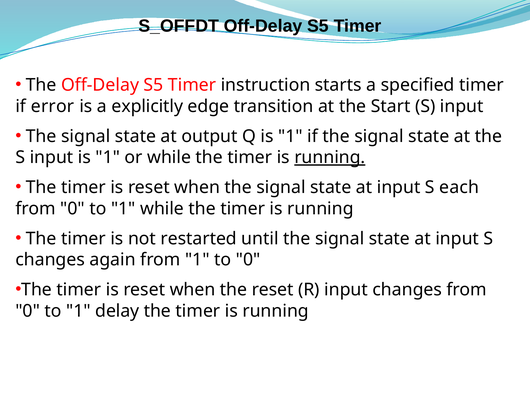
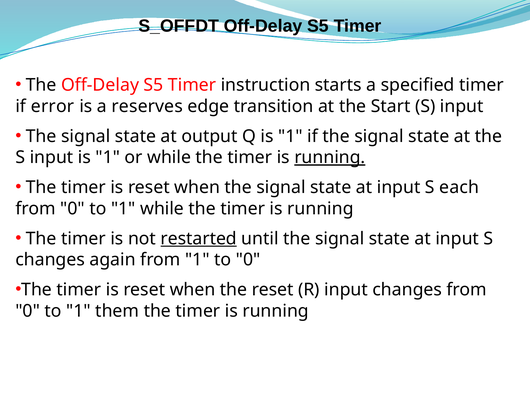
explicitly: explicitly -> reserves
restarted underline: none -> present
delay: delay -> them
